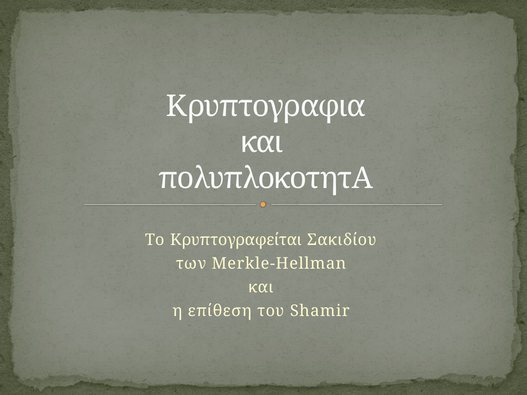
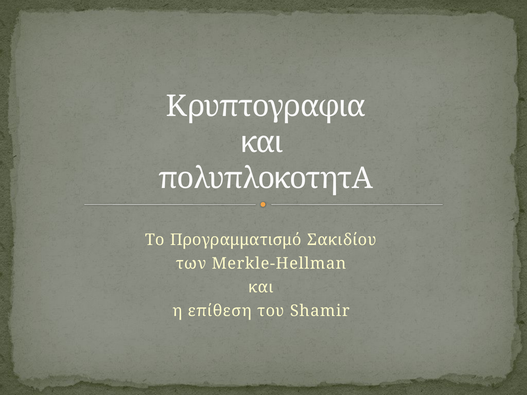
Κρυπτογραφείται: Κρυπτογραφείται -> Προγραμματισμό
